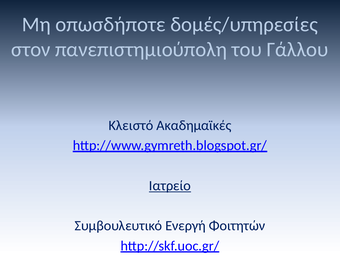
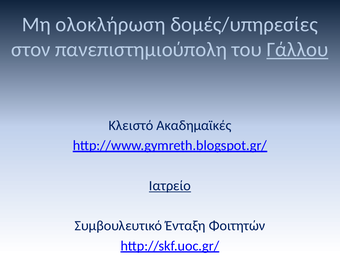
οπωσδήποτε: οπωσδήποτε -> ολοκλήρωση
Γάλλου underline: none -> present
Ενεργή: Ενεργή -> Ένταξη
